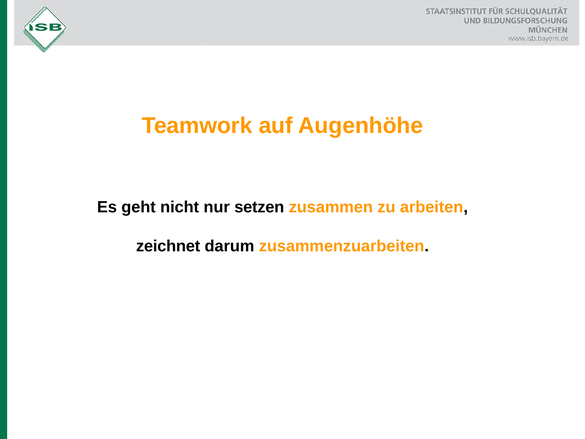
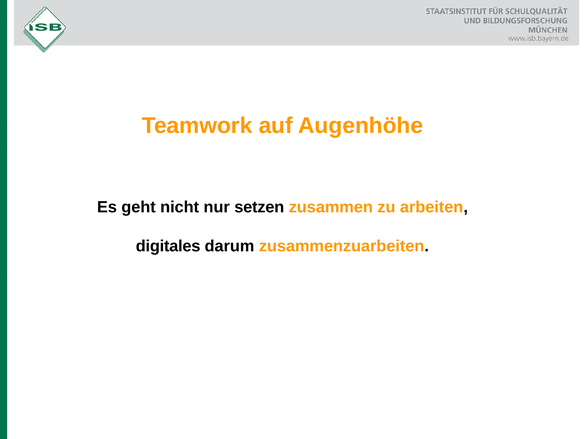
zeichnet: zeichnet -> digitales
